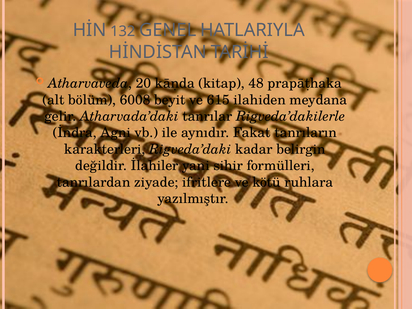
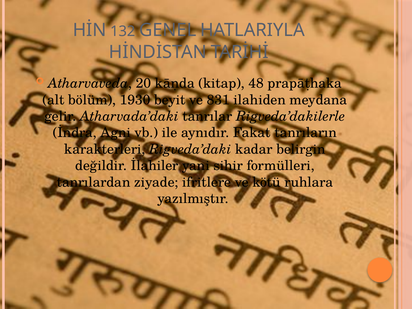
6008: 6008 -> 1930
615: 615 -> 831
